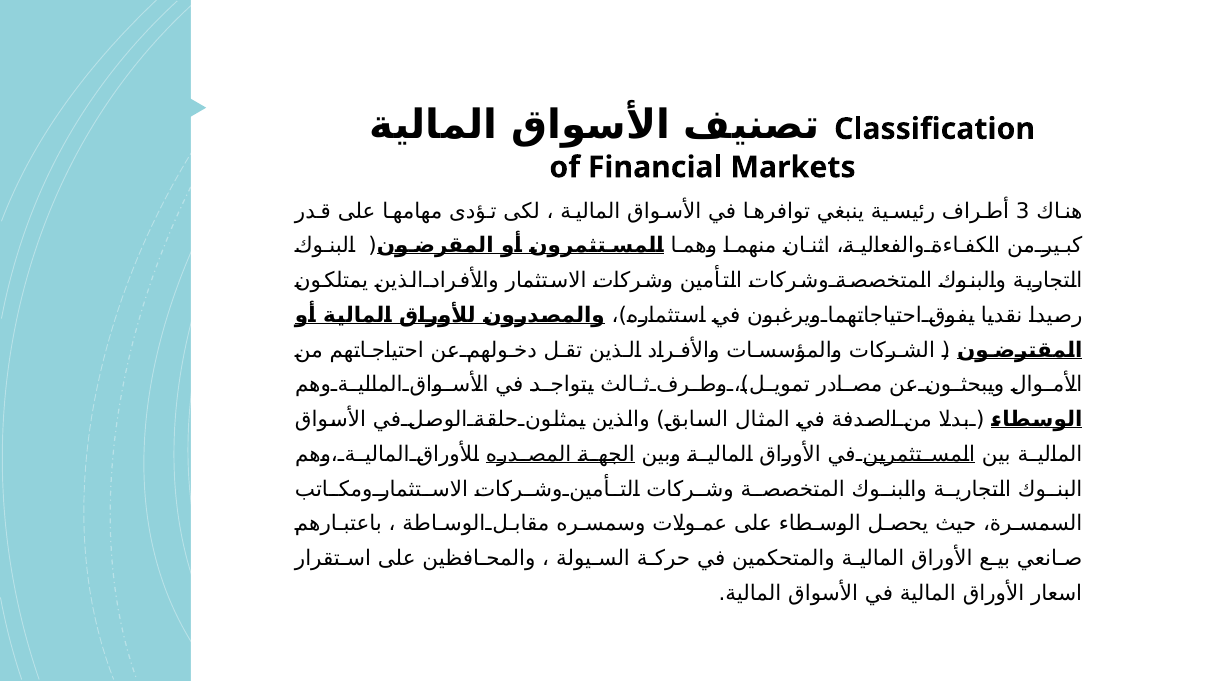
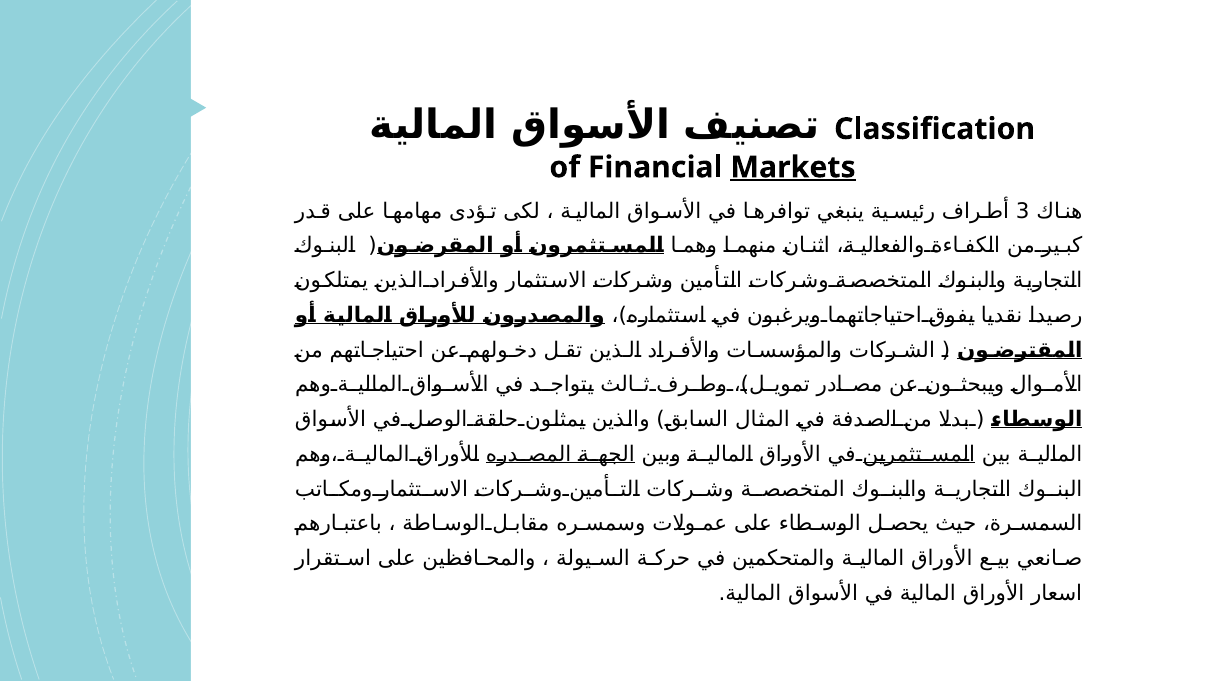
Markets underline: none -> present
